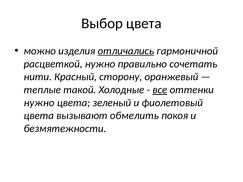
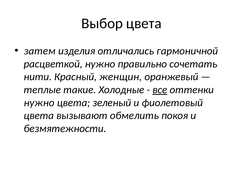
можно: можно -> затем
отличались underline: present -> none
сторону: сторону -> женщин
такой: такой -> такие
